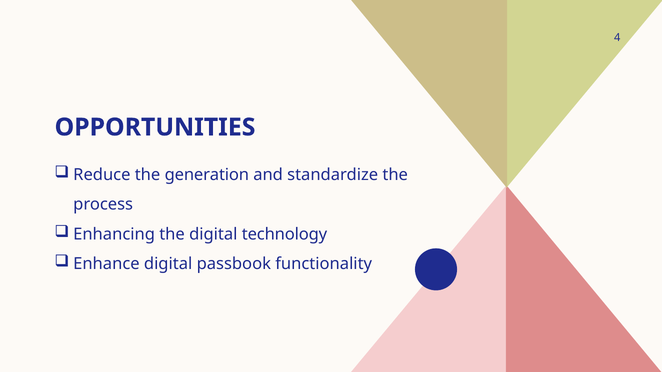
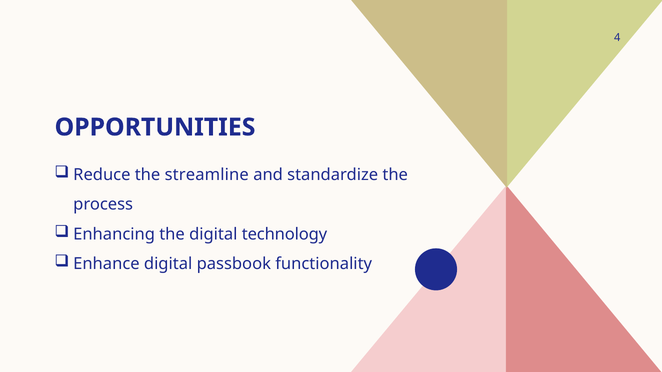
generation: generation -> streamline
